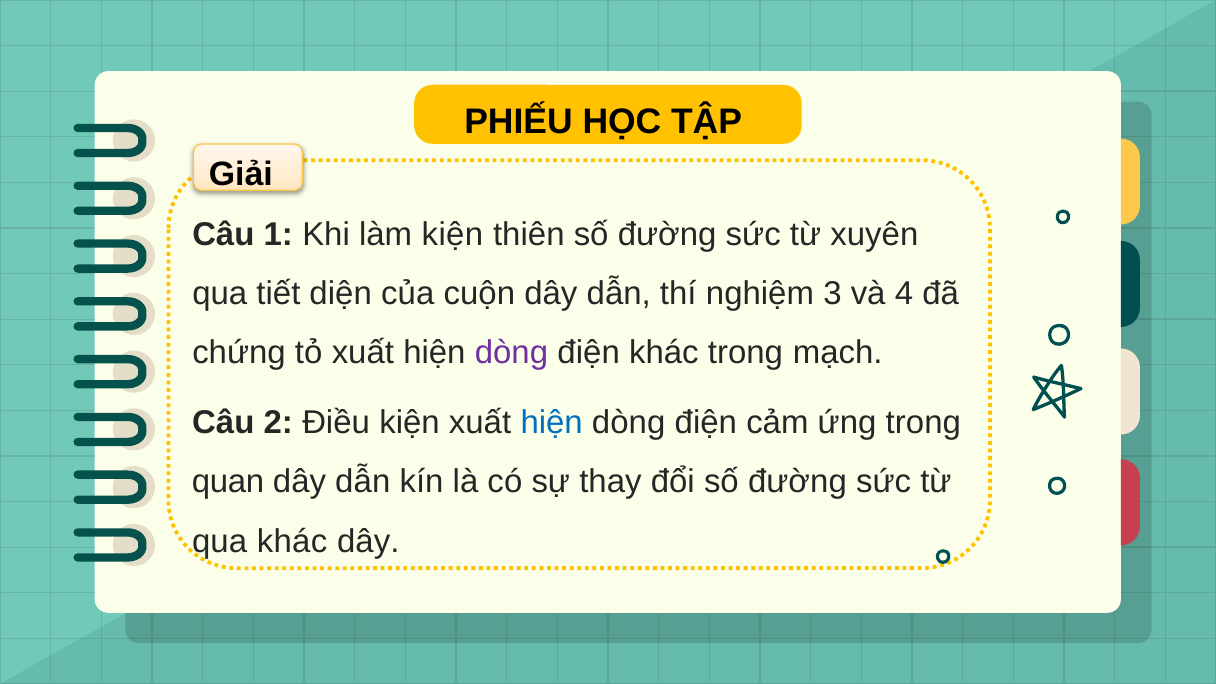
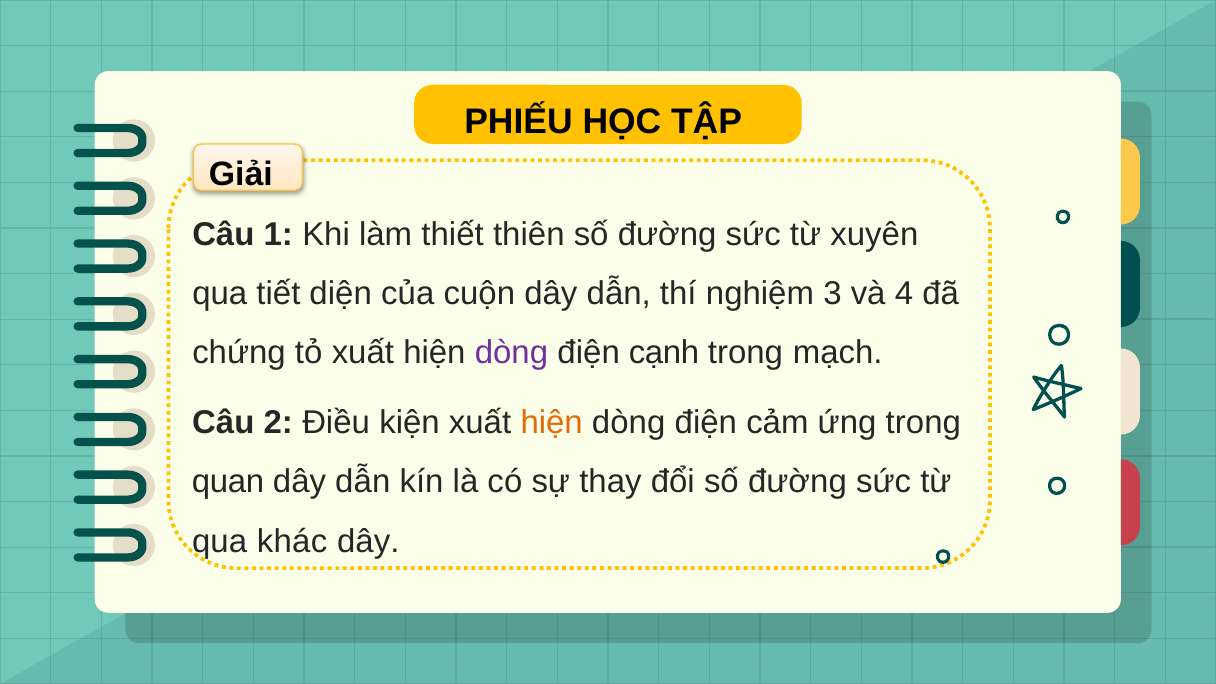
làm kiện: kiện -> thiết
điện khác: khác -> cạnh
hiện at (552, 423) colour: blue -> orange
